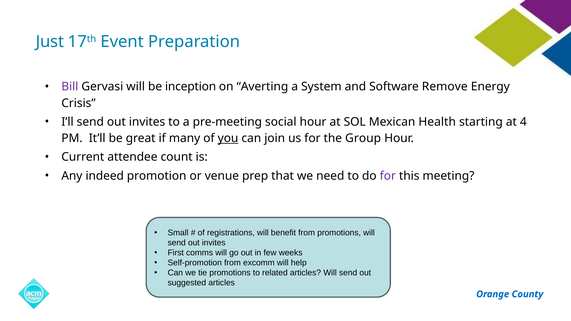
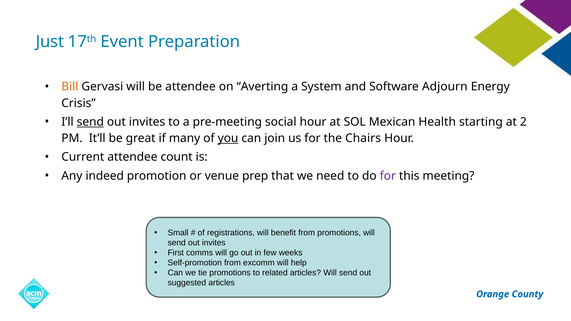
Bill colour: purple -> orange
be inception: inception -> attendee
Remove: Remove -> Adjourn
send at (90, 122) underline: none -> present
4: 4 -> 2
Group: Group -> Chairs
